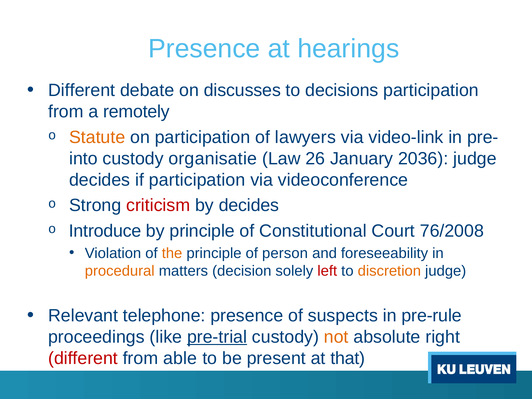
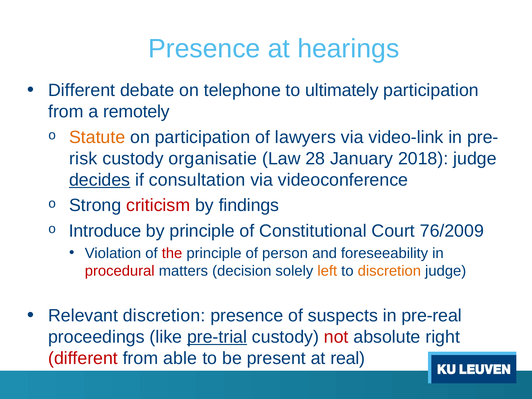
discusses: discusses -> telephone
decisions: decisions -> ultimately
into: into -> risk
26: 26 -> 28
2036: 2036 -> 2018
decides at (100, 180) underline: none -> present
if participation: participation -> consultation
by decides: decides -> findings
76/2008: 76/2008 -> 76/2009
the colour: orange -> red
procedural colour: orange -> red
left colour: red -> orange
Relevant telephone: telephone -> discretion
pre-rule: pre-rule -> pre-real
not colour: orange -> red
that: that -> real
